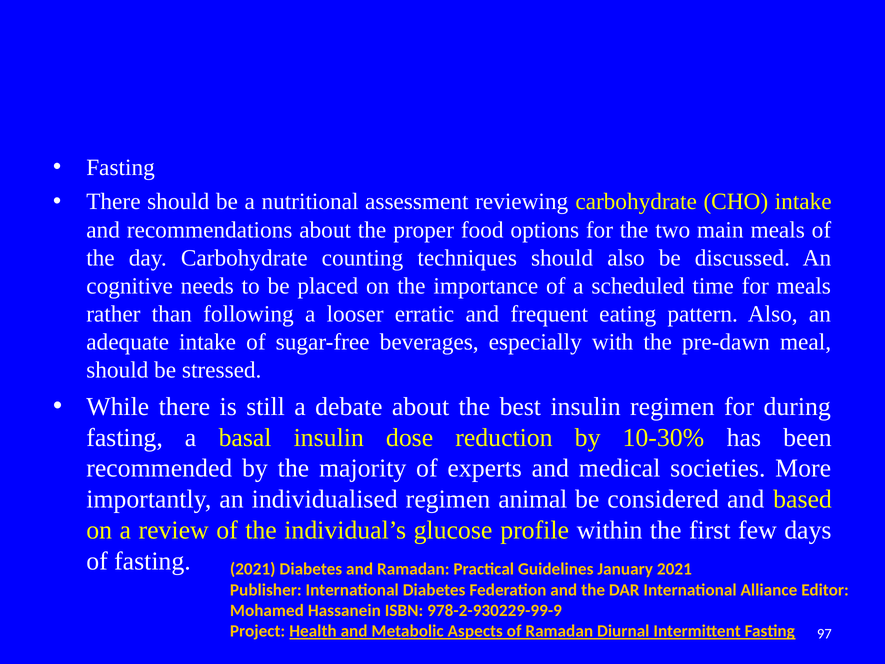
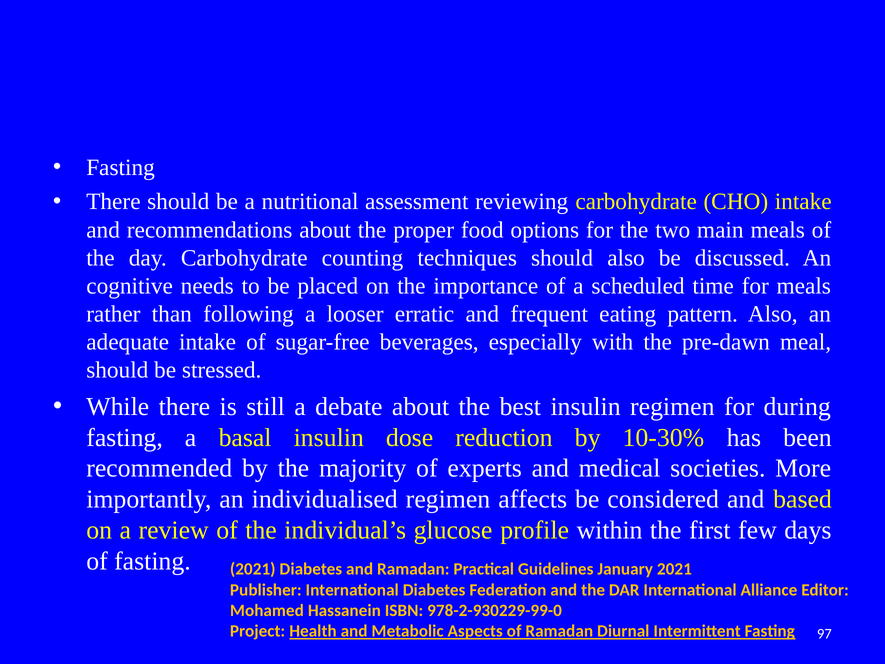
animal: animal -> affects
978-2-930229-99-9: 978-2-930229-99-9 -> 978-2-930229-99-0
